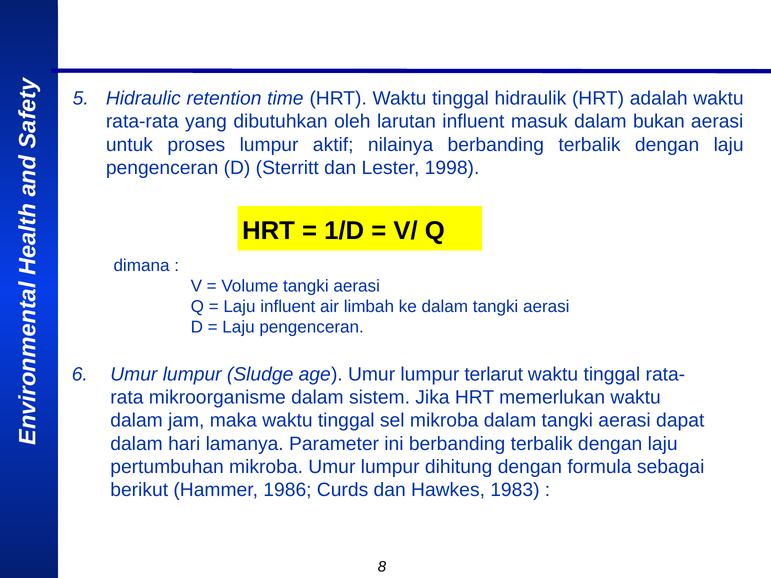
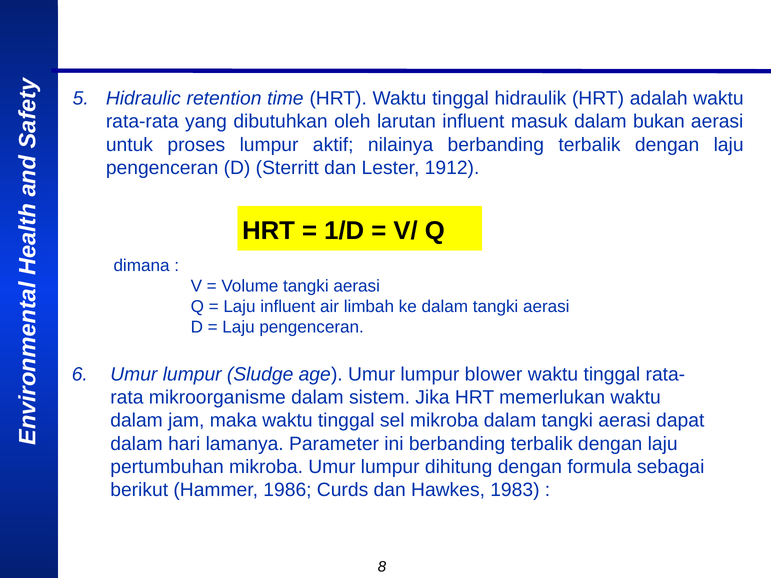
1998: 1998 -> 1912
terlarut: terlarut -> blower
